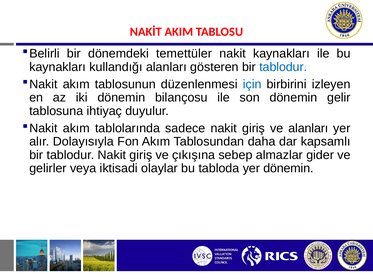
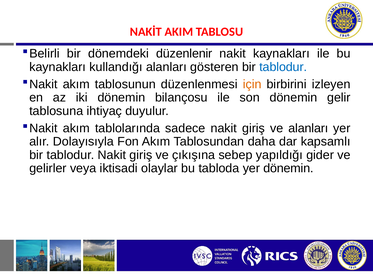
temettüler: temettüler -> düzenlenir
için colour: blue -> orange
almazlar: almazlar -> yapıldığı
